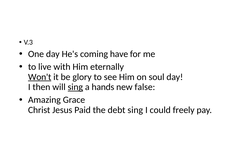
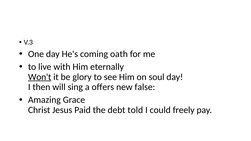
have: have -> oath
sing at (75, 87) underline: present -> none
hands: hands -> offers
debt sing: sing -> told
